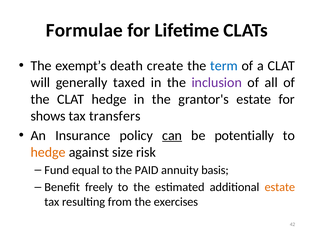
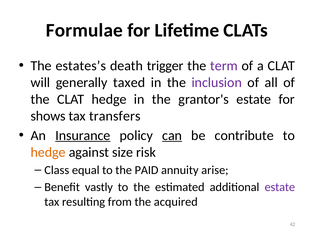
exempt’s: exempt’s -> estates’s
create: create -> trigger
term colour: blue -> purple
Insurance underline: none -> present
potentially: potentially -> contribute
Fund: Fund -> Class
basis: basis -> arise
freely: freely -> vastly
estate at (280, 188) colour: orange -> purple
exercises: exercises -> acquired
